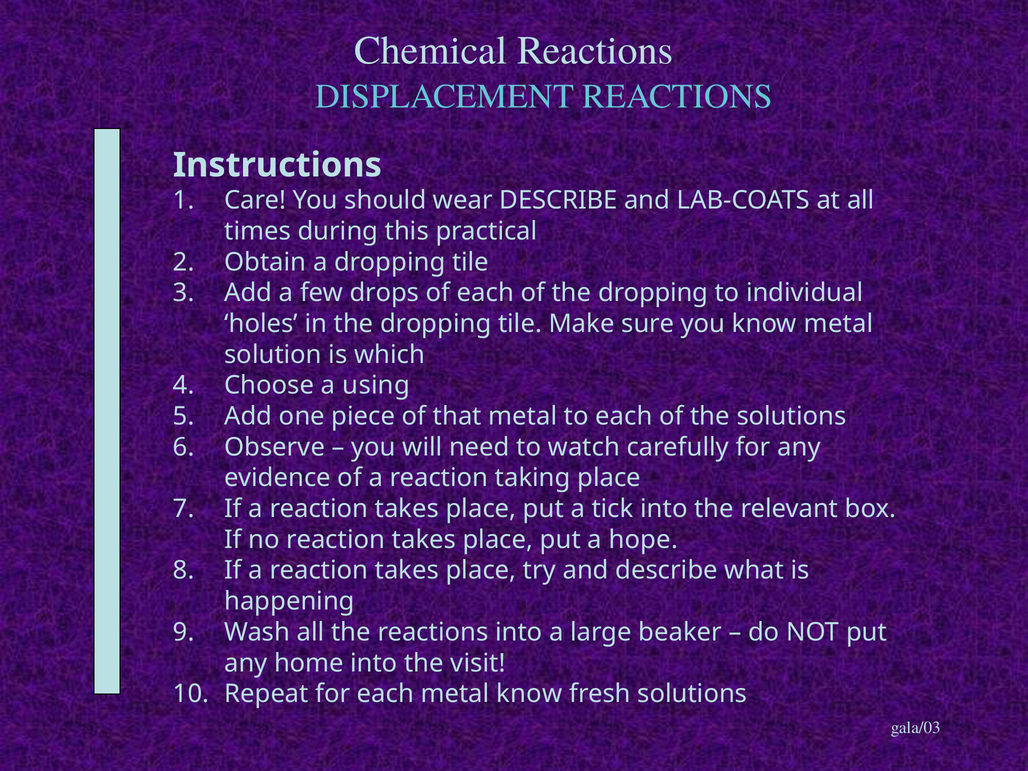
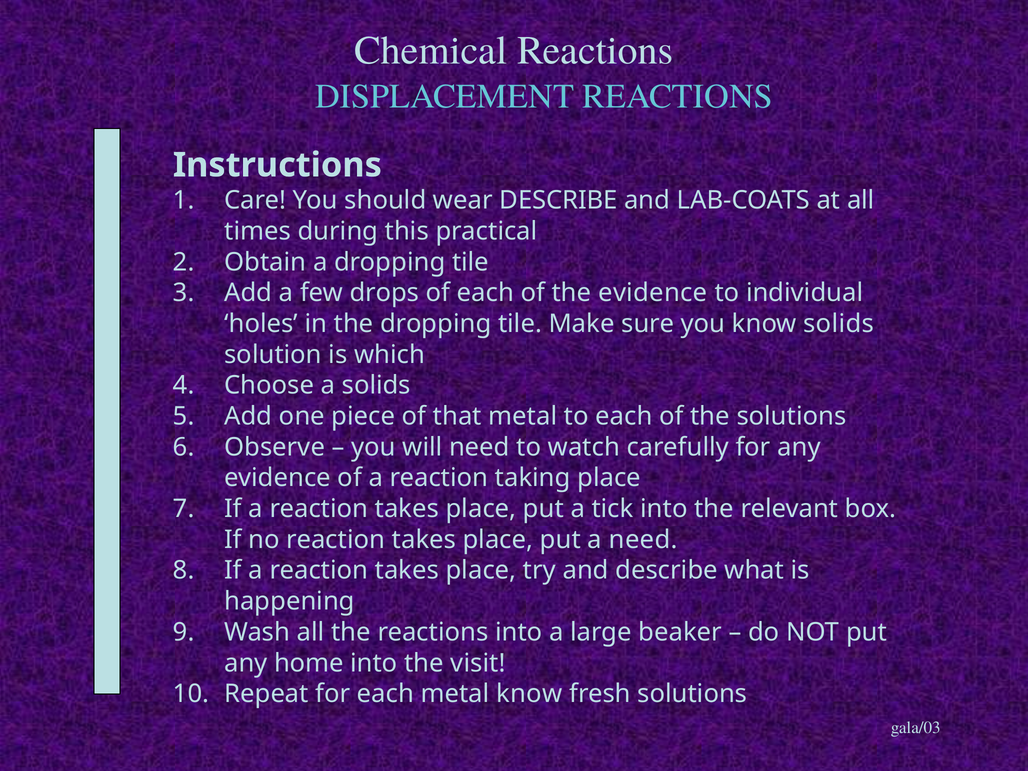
of the dropping: dropping -> evidence
know metal: metal -> solids
a using: using -> solids
a hope: hope -> need
